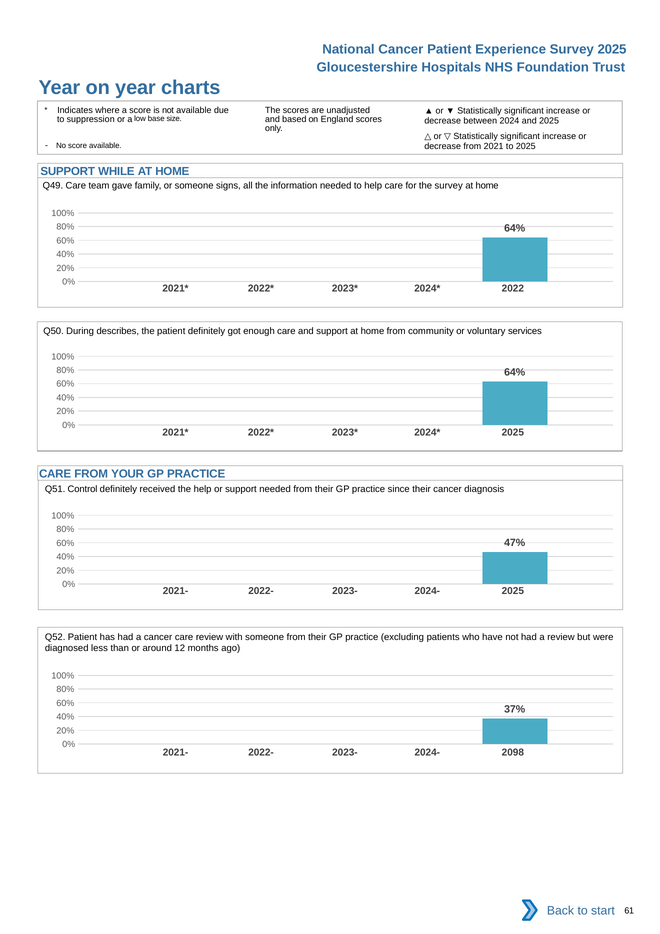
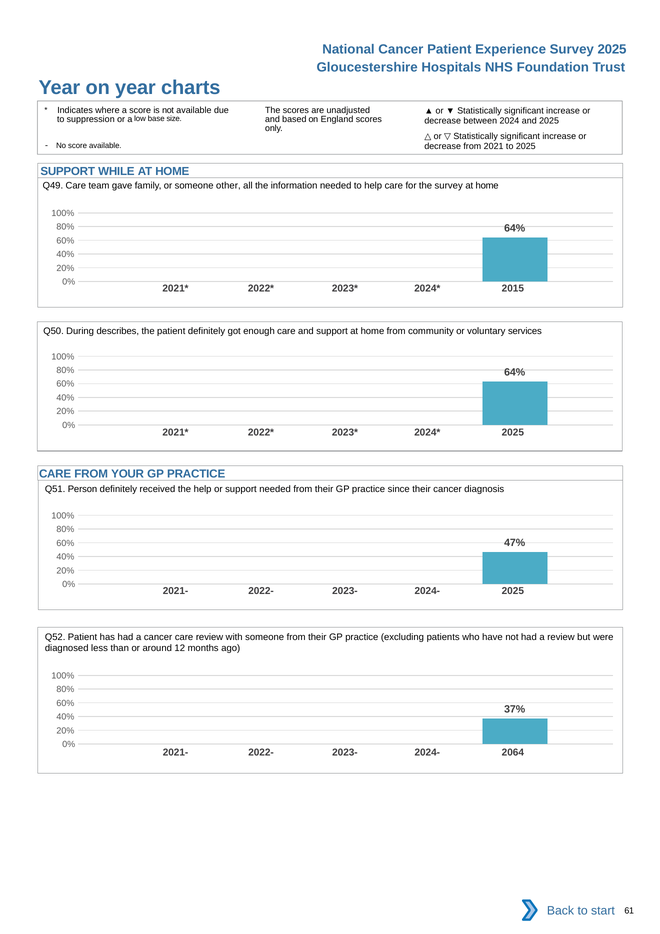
signs: signs -> other
2022: 2022 -> 2015
Control: Control -> Person
2098: 2098 -> 2064
